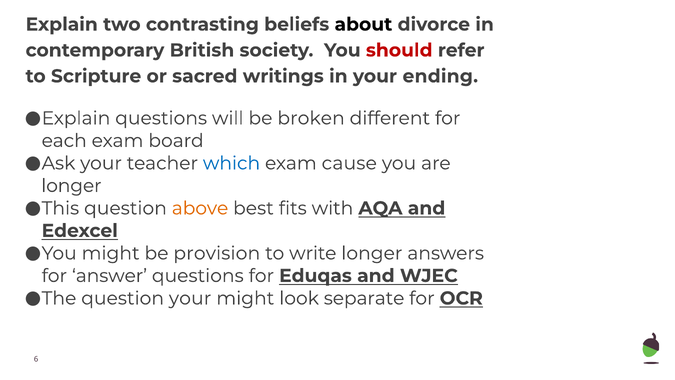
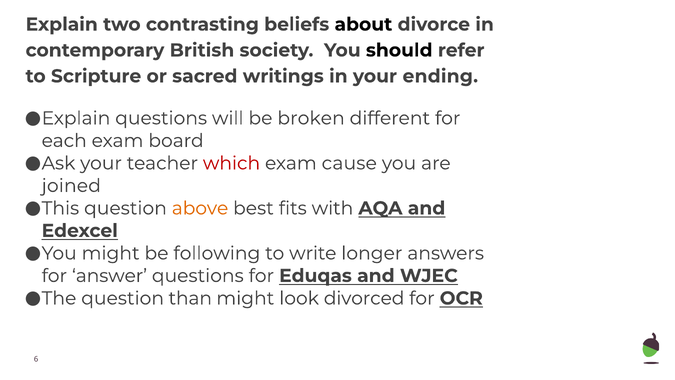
should colour: red -> black
which colour: blue -> red
longer at (71, 186): longer -> joined
provision: provision -> following
question your: your -> than
separate: separate -> divorced
